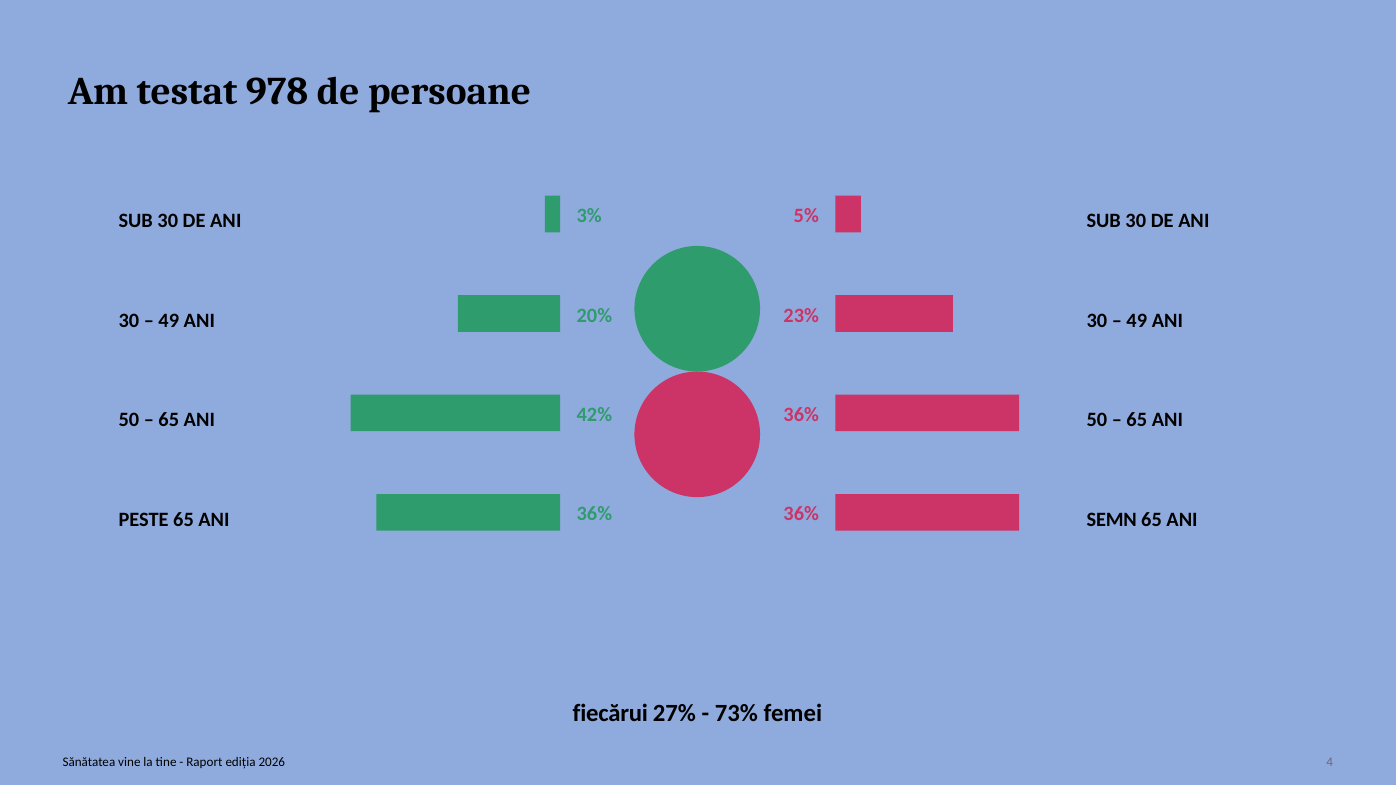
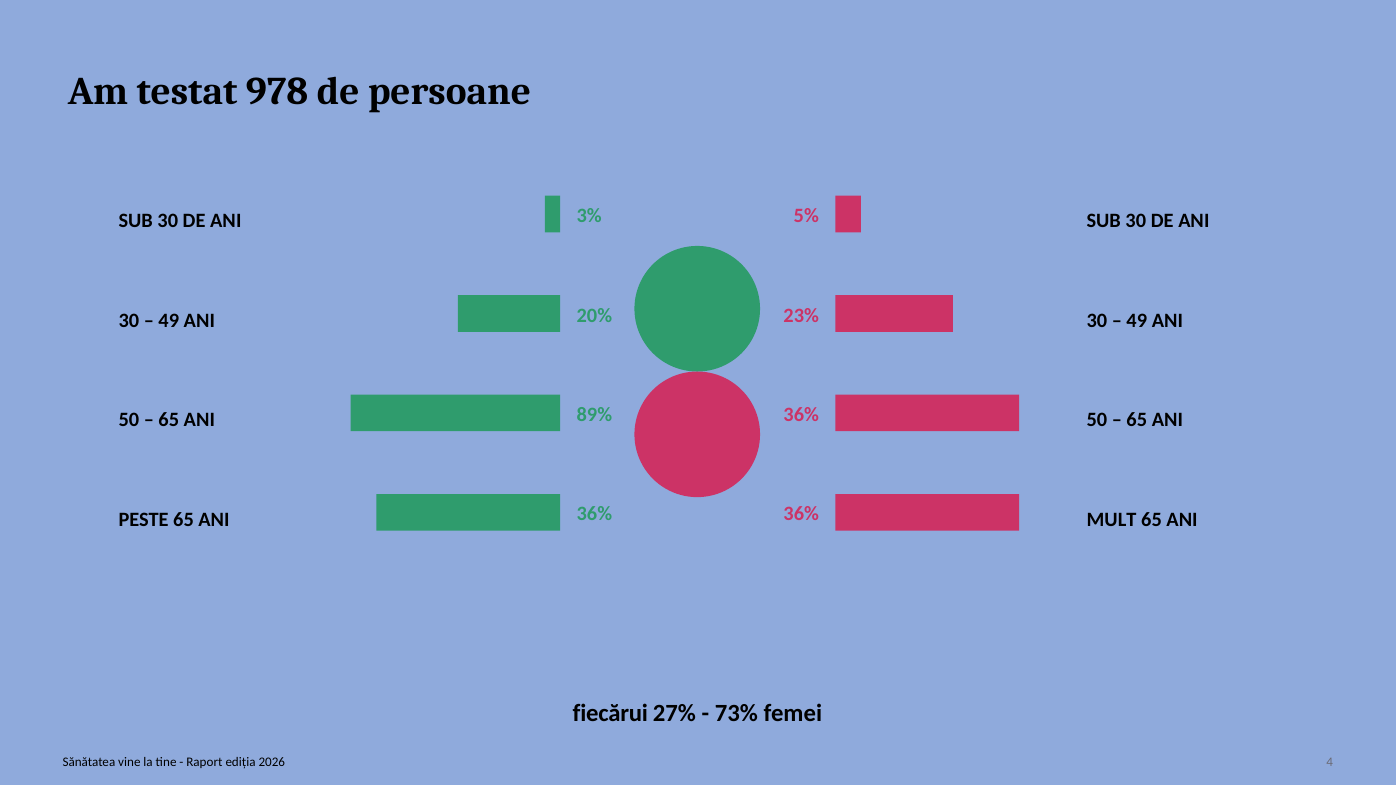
42%: 42% -> 89%
SEMN: SEMN -> MULT
